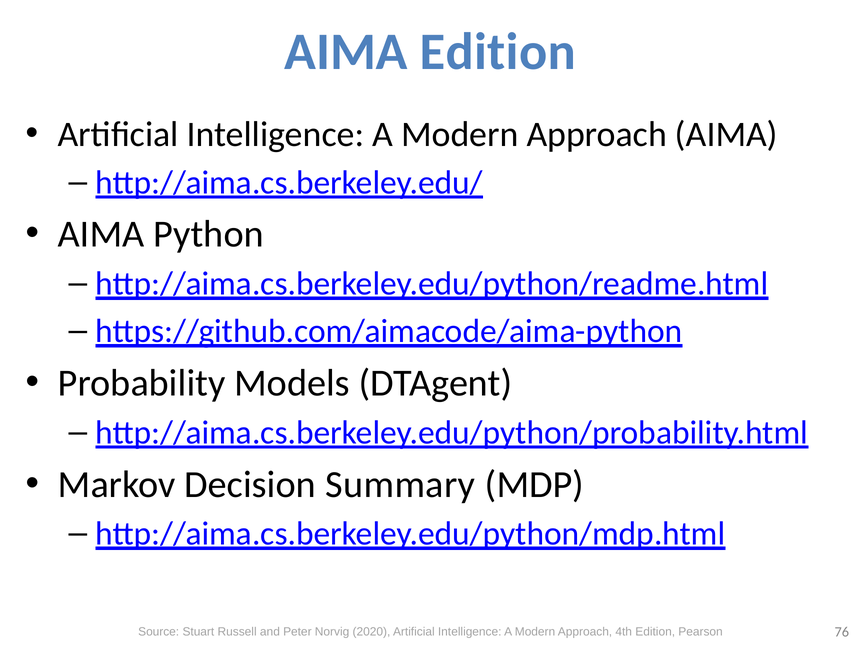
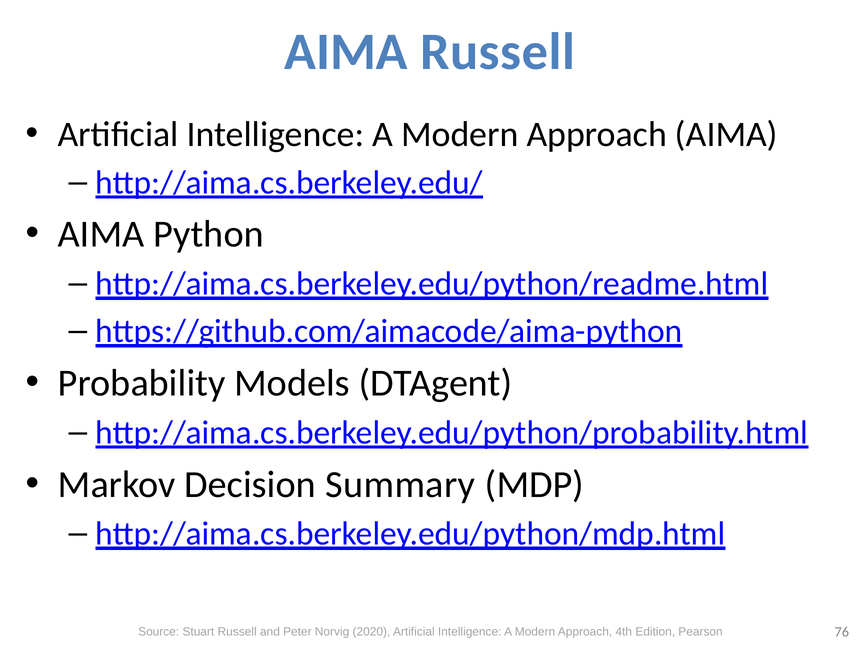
AIMA Edition: Edition -> Russell
